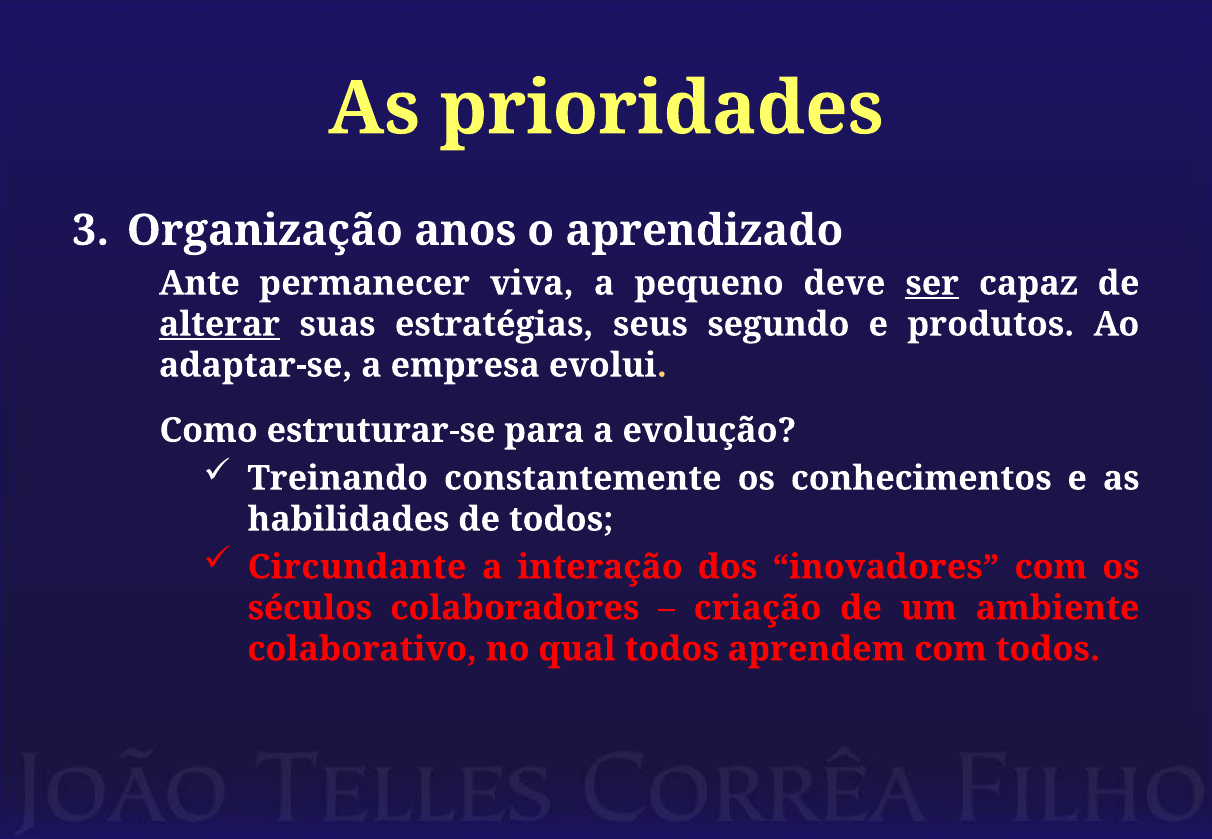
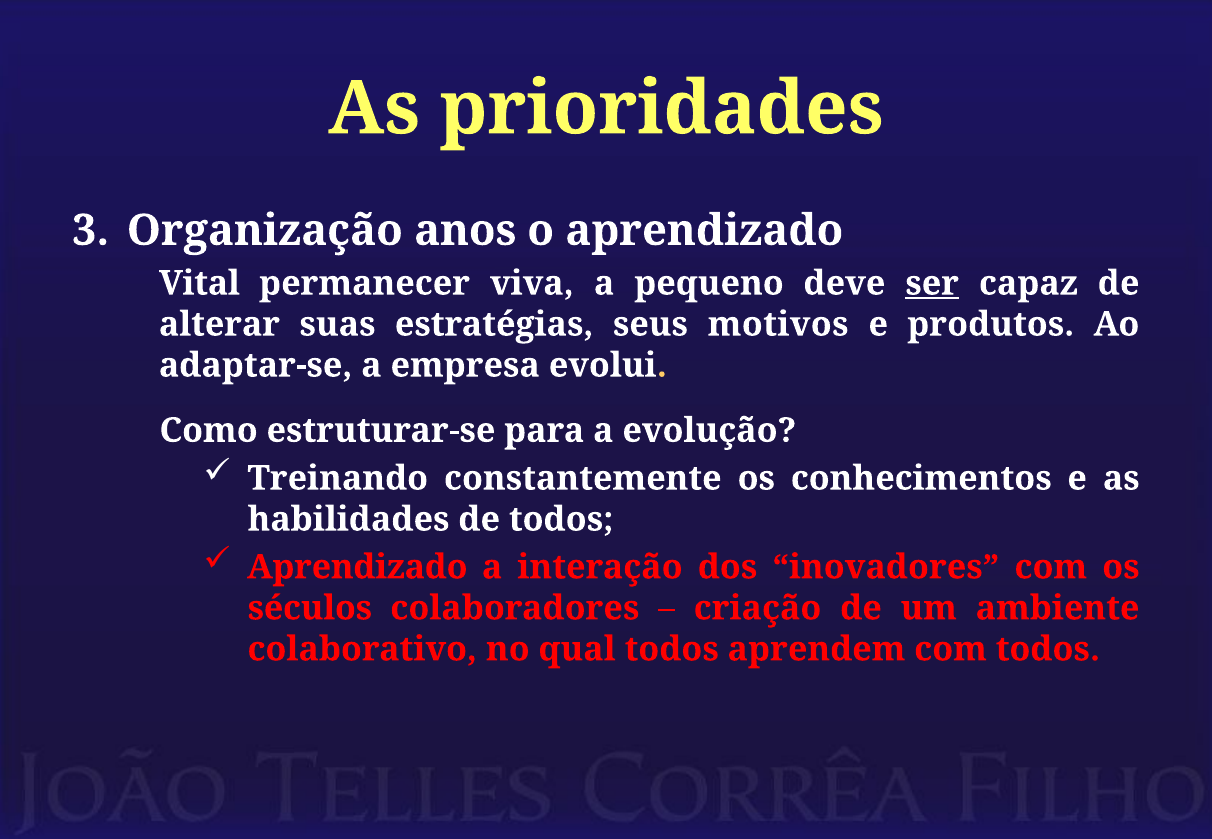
Ante: Ante -> Vital
alterar underline: present -> none
segundo: segundo -> motivos
Circundante at (357, 567): Circundante -> Aprendizado
